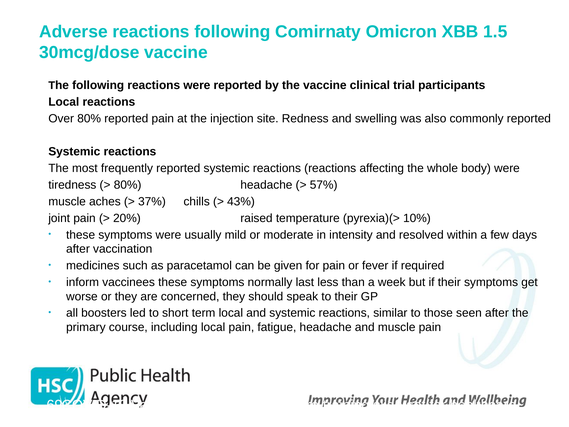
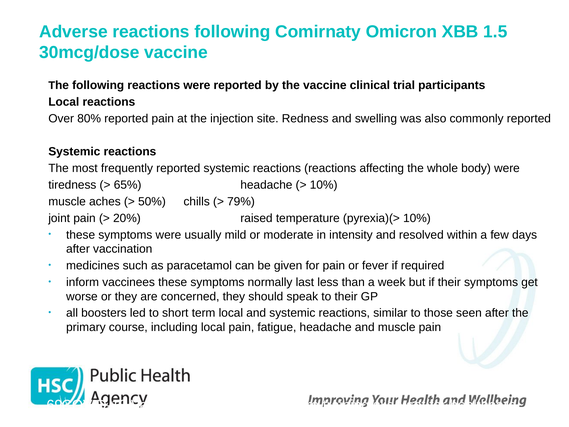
80% at (128, 185): 80% -> 65%
57% at (324, 185): 57% -> 10%
37%: 37% -> 50%
43%: 43% -> 79%
